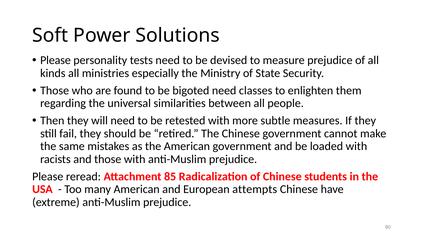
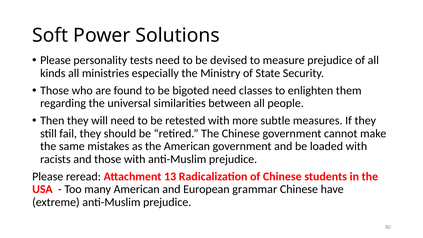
85: 85 -> 13
attempts: attempts -> grammar
